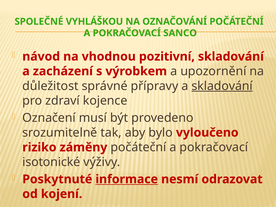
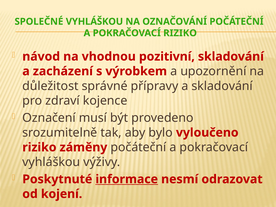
POKRAČOVACÍ SANCO: SANCO -> RIZIKO
skladování at (222, 86) underline: present -> none
isotonické at (51, 162): isotonické -> vyhláškou
